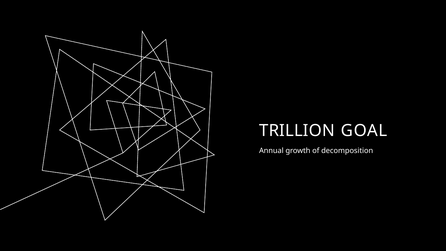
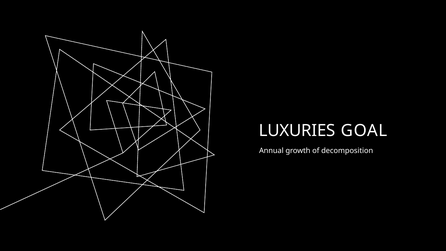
TRILLION: TRILLION -> LUXURIES
